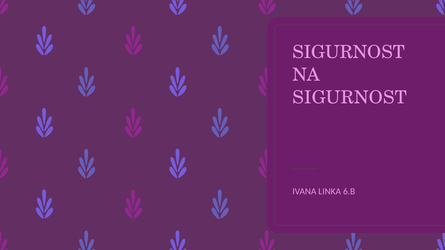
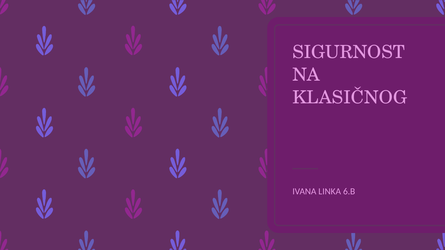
SIGURNOST at (350, 98): SIGURNOST -> KLASIČNOG
